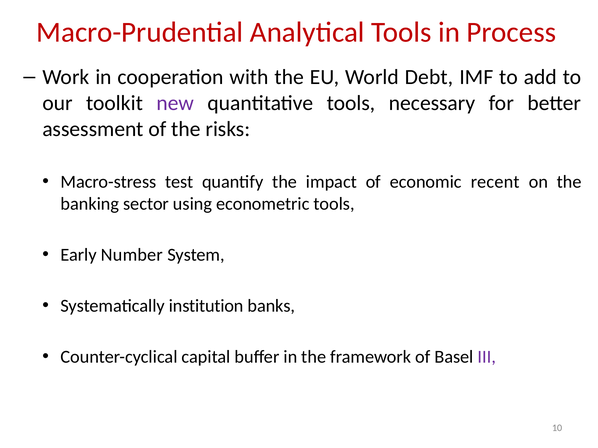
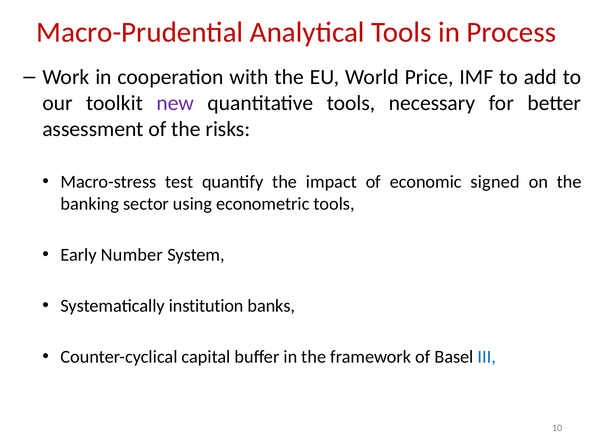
Debt: Debt -> Price
recent: recent -> signed
III colour: purple -> blue
